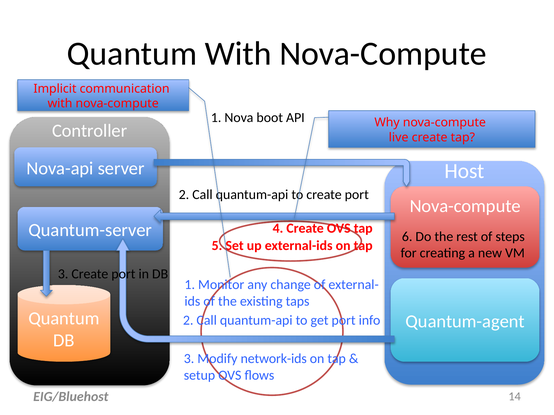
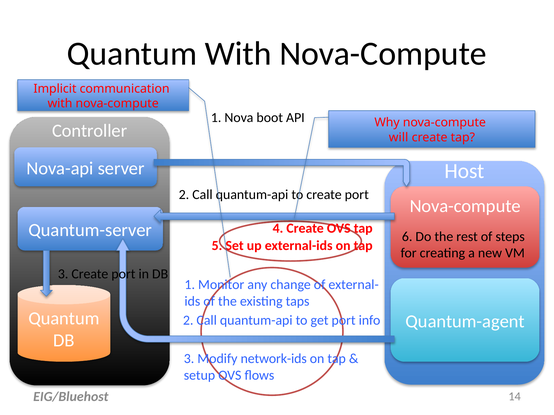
live: live -> will
